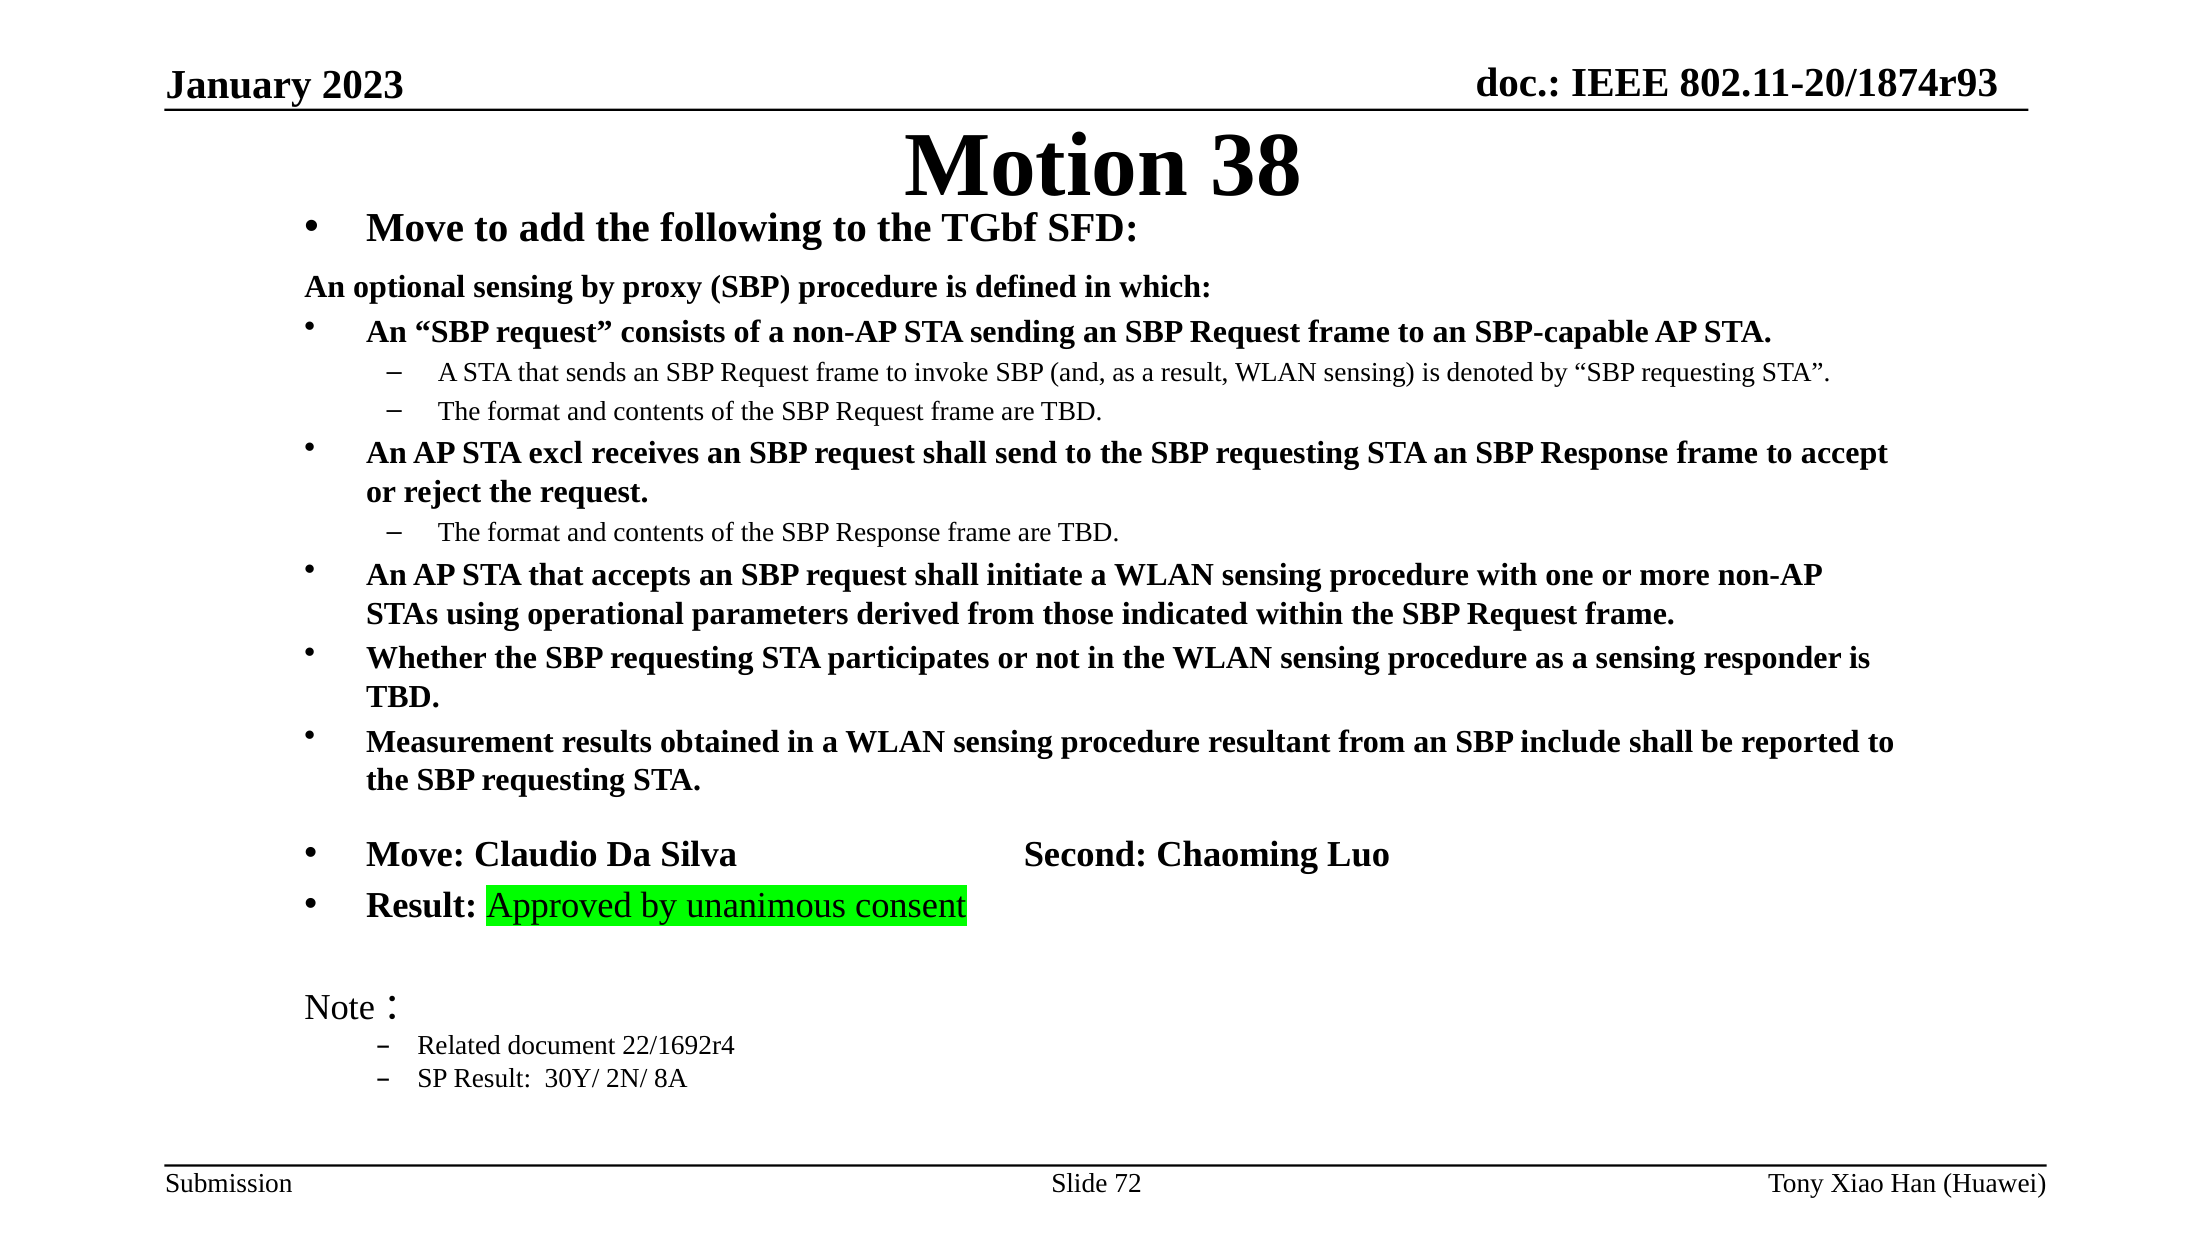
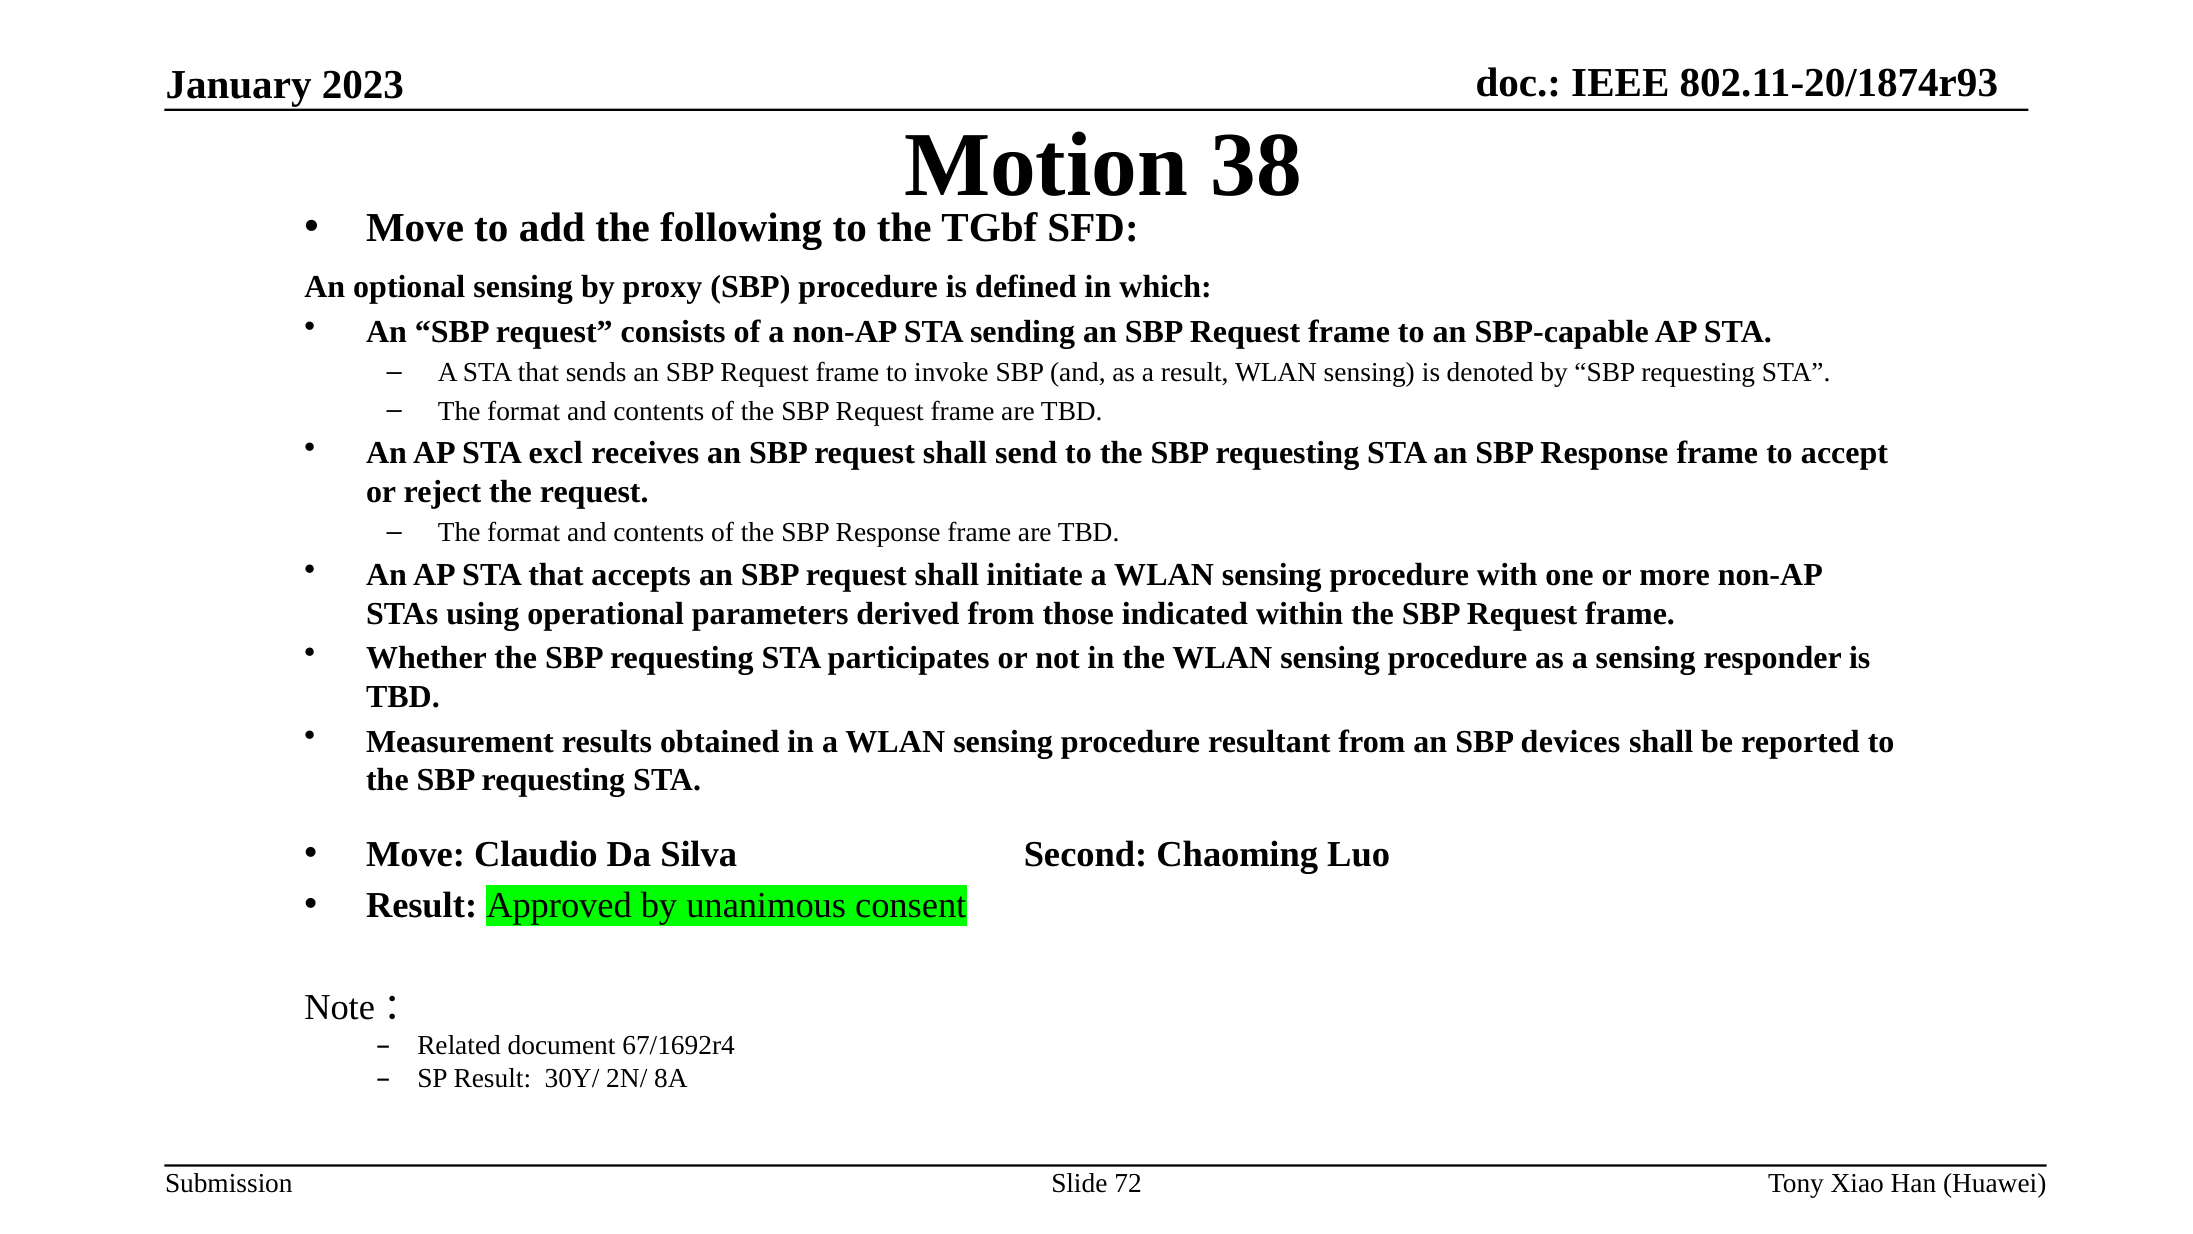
include: include -> devices
22/1692r4: 22/1692r4 -> 67/1692r4
